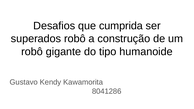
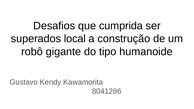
superados robô: robô -> local
